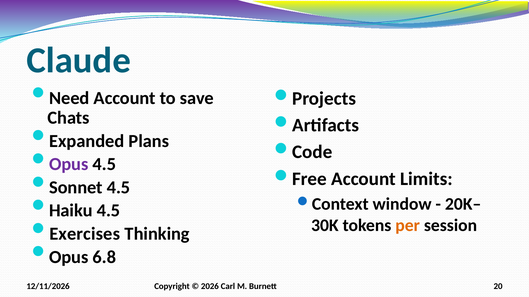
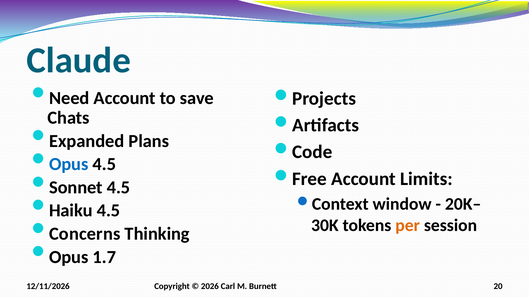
Opus at (69, 165) colour: purple -> blue
Exercises: Exercises -> Concerns
6.8: 6.8 -> 1.7
